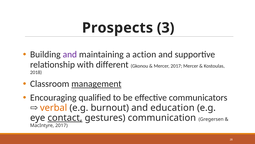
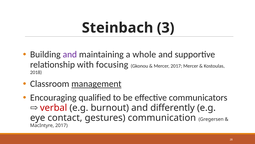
Prospects: Prospects -> Steinbach
action: action -> whole
different: different -> focusing
verbal colour: orange -> red
education: education -> differently
contact underline: present -> none
